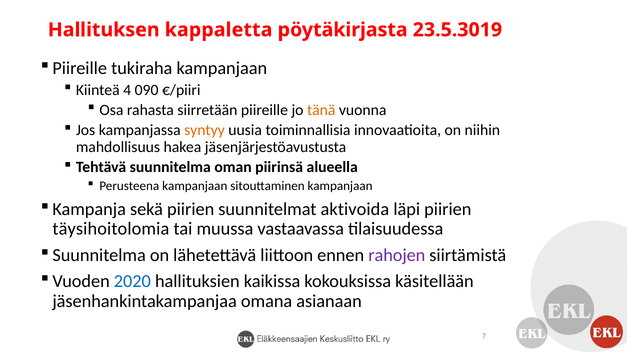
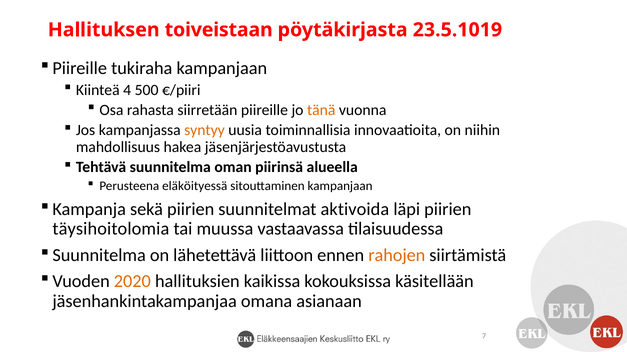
kappaletta: kappaletta -> toiveistaan
23.5.3019: 23.5.3019 -> 23.5.1019
090: 090 -> 500
Perusteena kampanjaan: kampanjaan -> eläköityessä
rahojen colour: purple -> orange
2020 colour: blue -> orange
